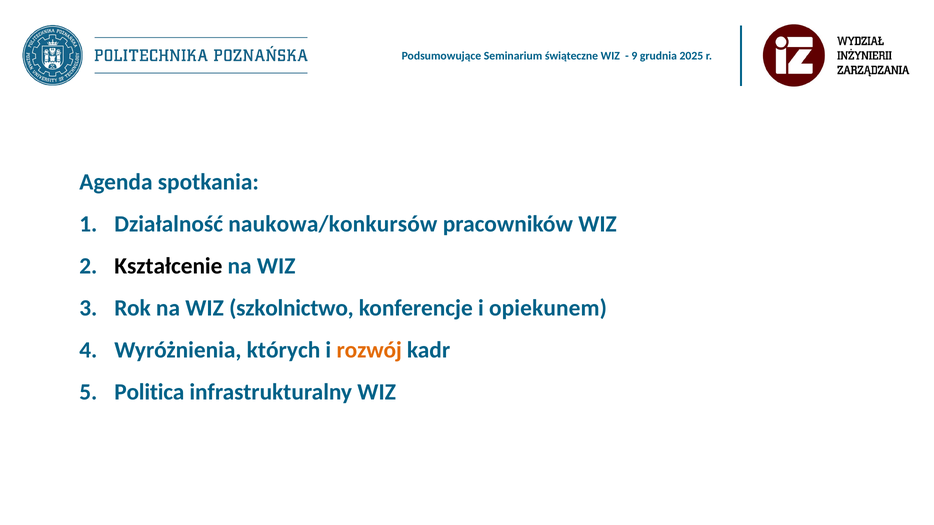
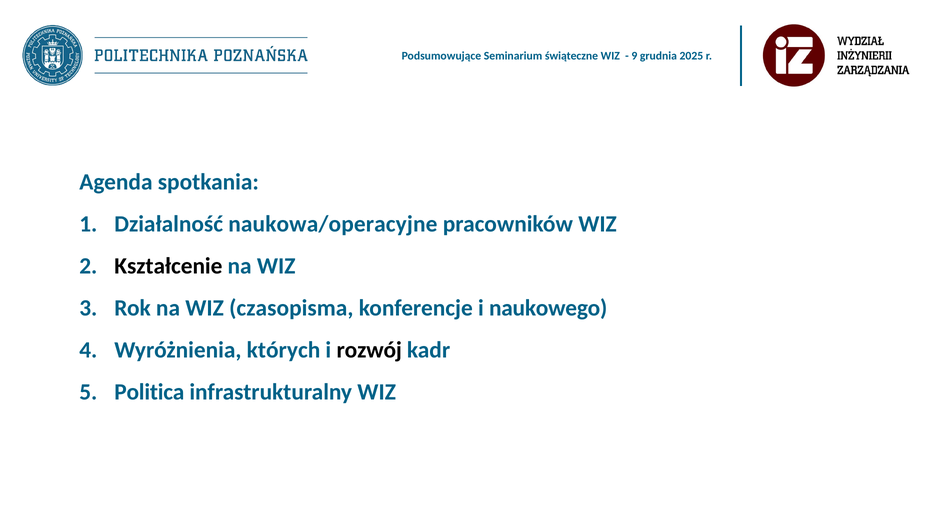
naukowa/konkursów: naukowa/konkursów -> naukowa/operacyjne
szkolnictwo: szkolnictwo -> czasopisma
opiekunem: opiekunem -> naukowego
rozwój colour: orange -> black
